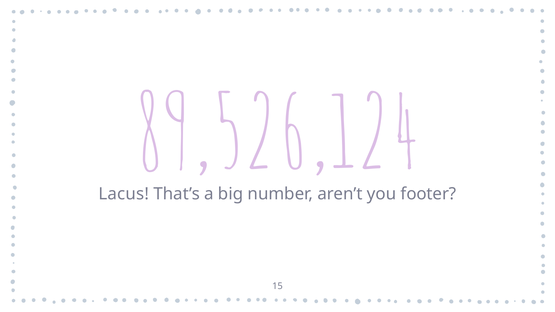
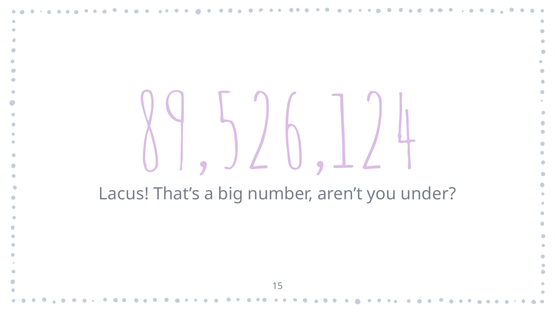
footer: footer -> under
